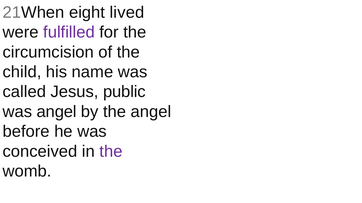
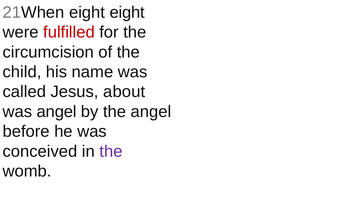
eight lived: lived -> eight
fulfilled colour: purple -> red
public: public -> about
